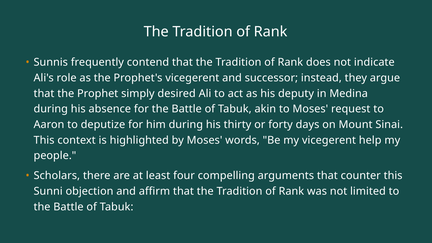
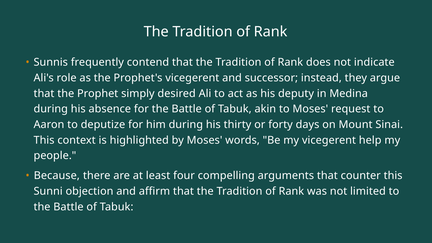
Scholars: Scholars -> Because
